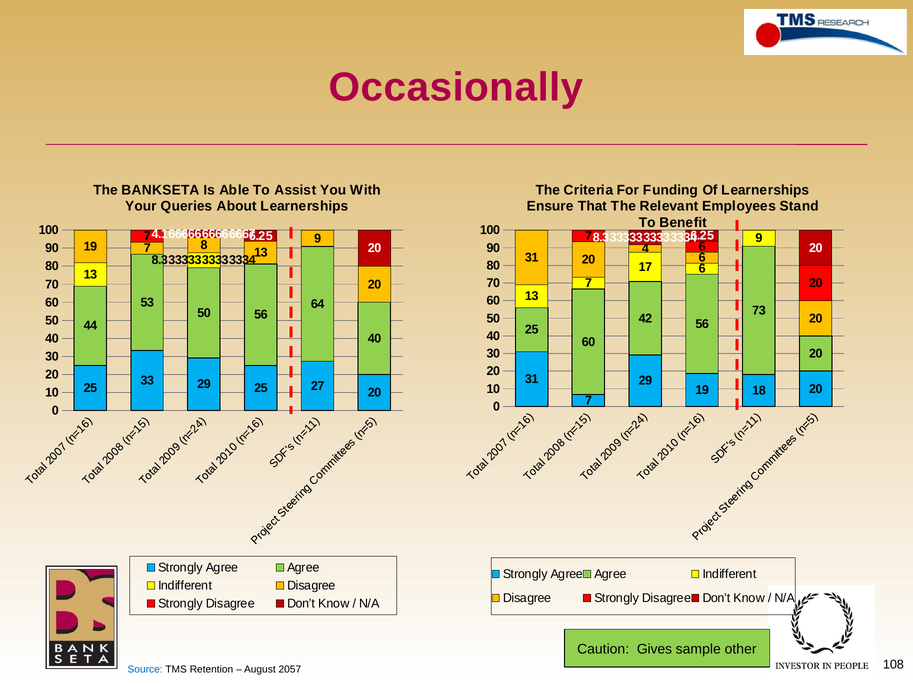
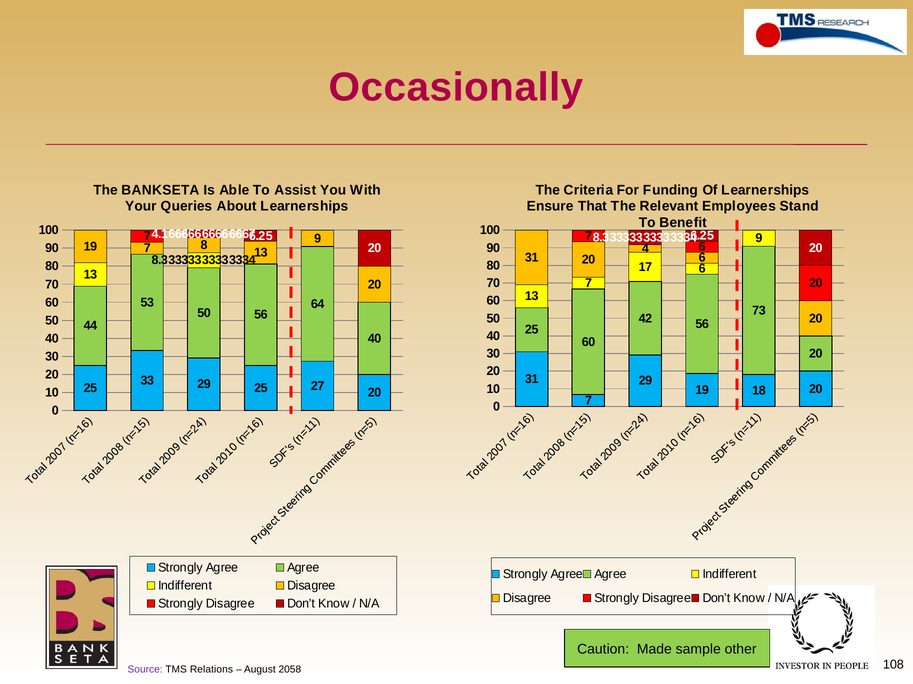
Gives: Gives -> Made
Source colour: blue -> purple
Retention: Retention -> Relations
2057: 2057 -> 2058
